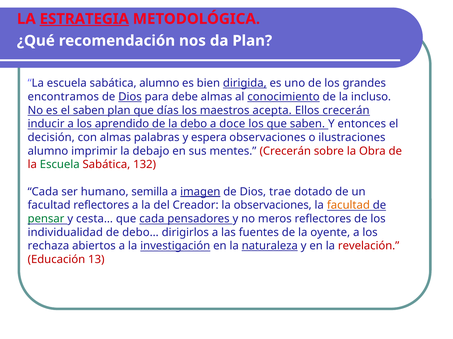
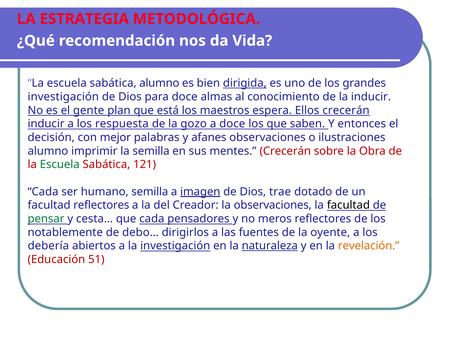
ESTRATEGIA underline: present -> none
da Plan: Plan -> Vida
encontramos at (63, 97): encontramos -> investigación
Dios at (130, 97) underline: present -> none
para debe: debe -> doce
conocimiento underline: present -> none
la incluso: incluso -> inducir
el saben: saben -> gente
días: días -> está
acepta: acepta -> espera
aprendido: aprendido -> respuesta
debo: debo -> gozo
con almas: almas -> mejor
espera: espera -> afanes
la debajo: debajo -> semilla
132: 132 -> 121
facultad at (348, 206) colour: orange -> black
individualidad: individualidad -> notablemente
rechaza: rechaza -> debería
revelación colour: red -> orange
13: 13 -> 51
